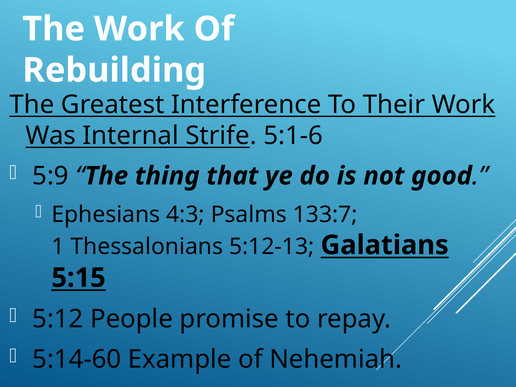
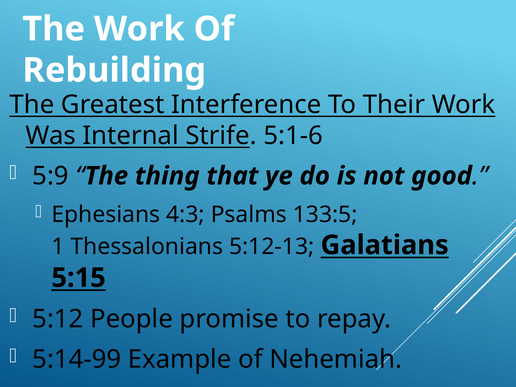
133:7: 133:7 -> 133:5
5:14-60: 5:14-60 -> 5:14-99
